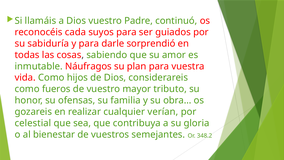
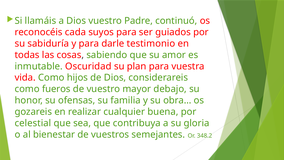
sorprendió: sorprendió -> testimonio
Náufragos: Náufragos -> Oscuridad
tributo: tributo -> debajo
verían: verían -> buena
